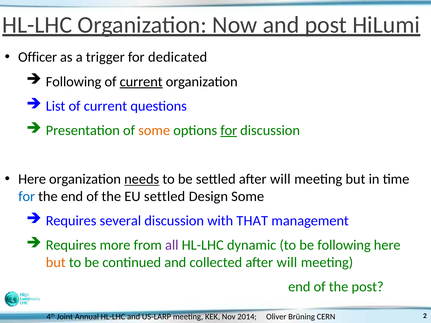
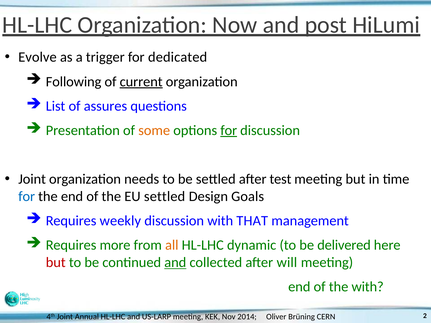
Officer: Officer -> Evolve
List of current: current -> assures
Here at (32, 179): Here -> Joint
needs underline: present -> none
settled after will: will -> test
Design Some: Some -> Goals
several: several -> weekly
all colour: purple -> orange
be following: following -> delivered
but at (56, 263) colour: orange -> red
and at (175, 263) underline: none -> present
the post: post -> with
